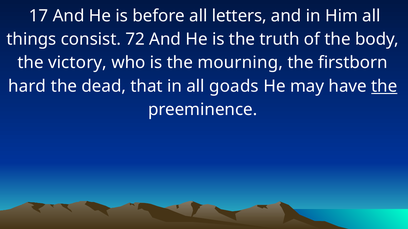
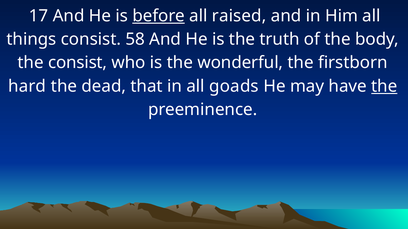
before underline: none -> present
letters: letters -> raised
72: 72 -> 58
the victory: victory -> consist
mourning: mourning -> wonderful
